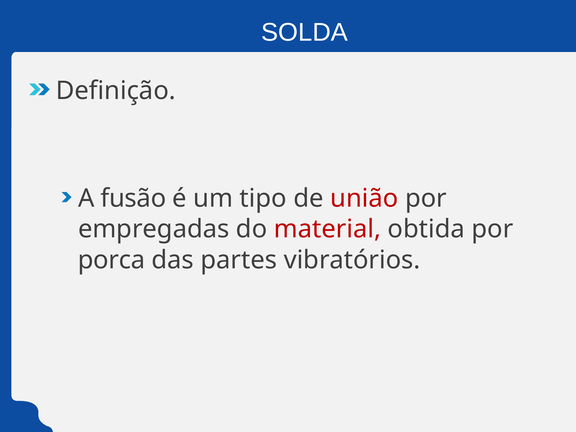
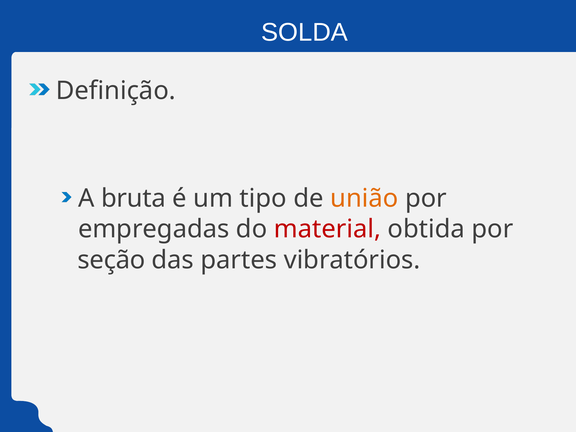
fusão: fusão -> bruta
união colour: red -> orange
porca: porca -> seção
